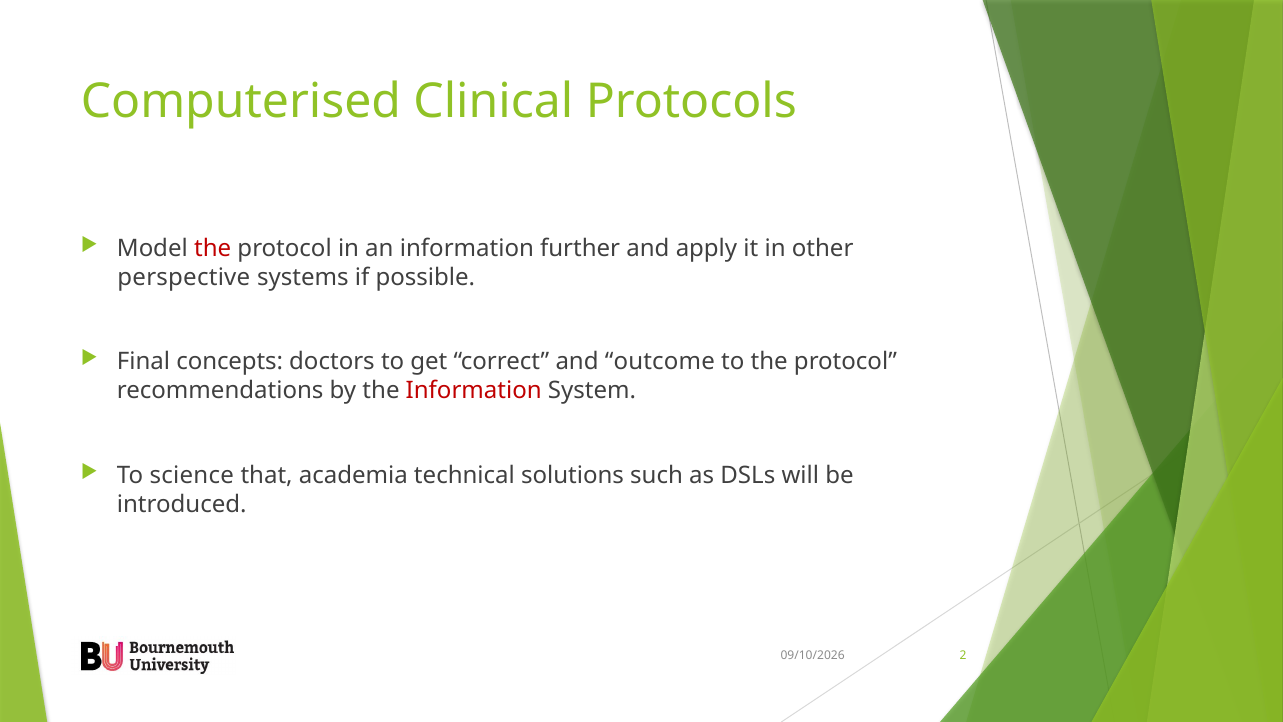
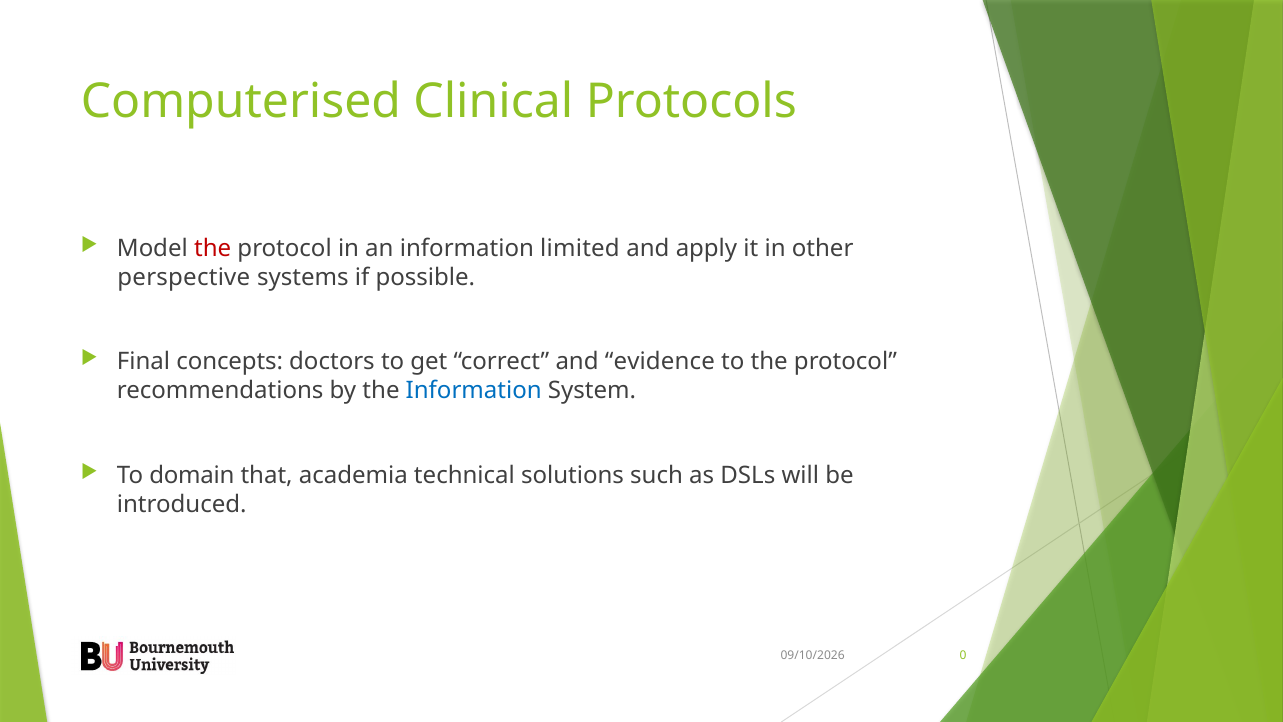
further: further -> limited
outcome: outcome -> evidence
Information at (474, 391) colour: red -> blue
science: science -> domain
2: 2 -> 0
